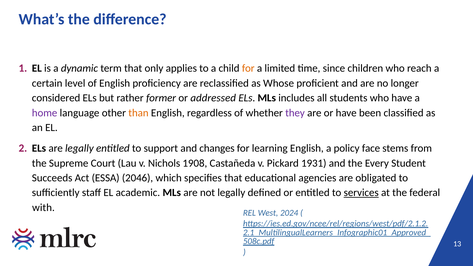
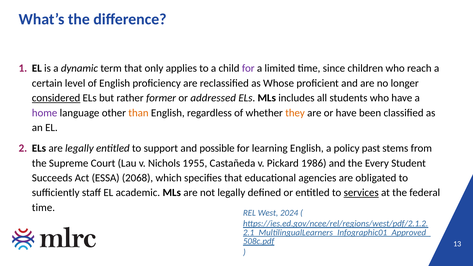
for at (248, 68) colour: orange -> purple
considered underline: none -> present
they colour: purple -> orange
changes: changes -> possible
face: face -> past
1908: 1908 -> 1955
1931: 1931 -> 1986
2046: 2046 -> 2068
with at (43, 208): with -> time
